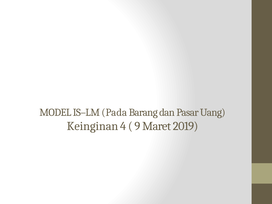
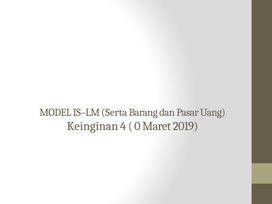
Pada: Pada -> Serta
9: 9 -> 0
